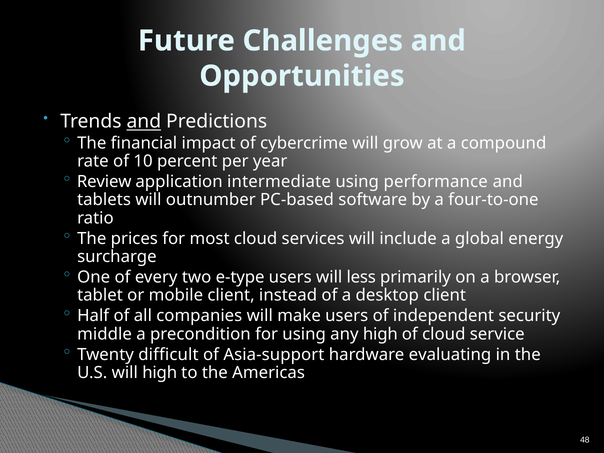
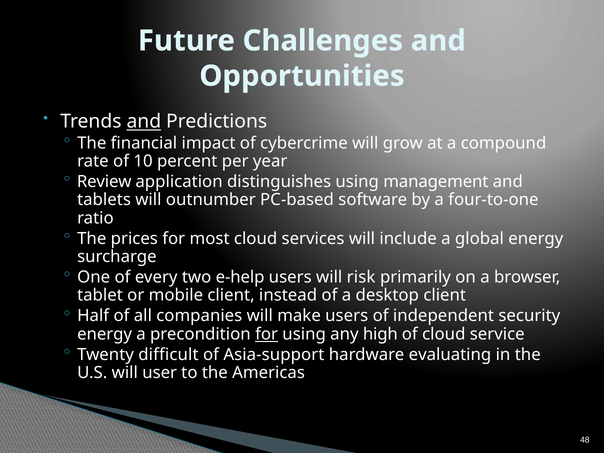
intermediate: intermediate -> distinguishes
performance: performance -> management
e-type: e-type -> e-help
less: less -> risk
middle at (105, 334): middle -> energy
for at (267, 334) underline: none -> present
will high: high -> user
